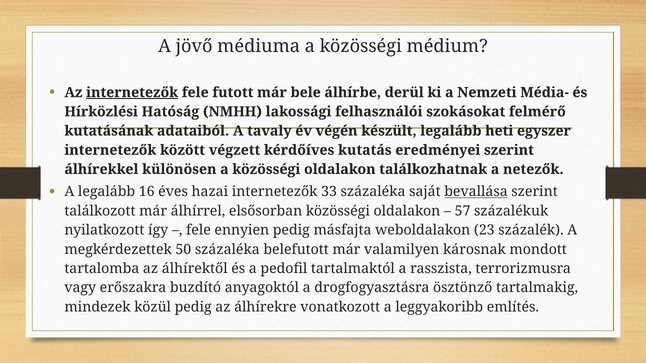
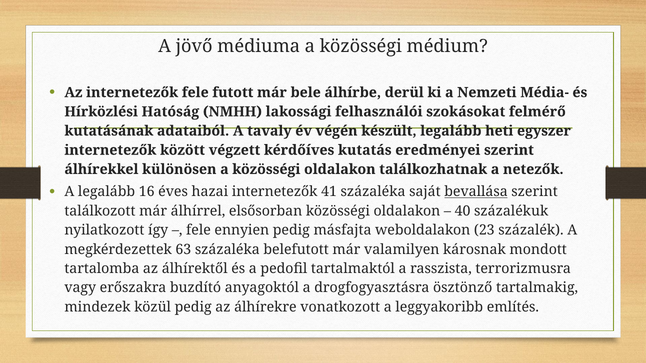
internetezők at (132, 93) underline: present -> none
33: 33 -> 41
57: 57 -> 40
50: 50 -> 63
